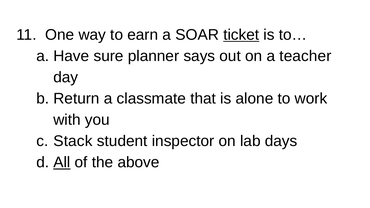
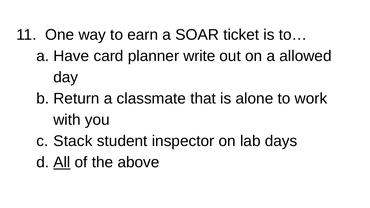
ticket underline: present -> none
sure: sure -> card
says: says -> write
teacher: teacher -> allowed
